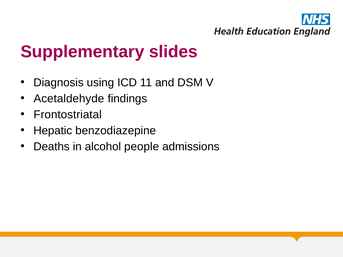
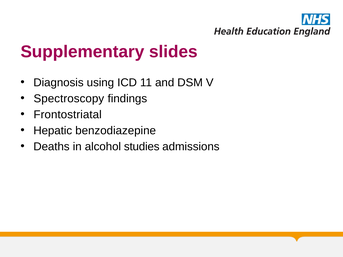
Acetaldehyde: Acetaldehyde -> Spectroscopy
people: people -> studies
